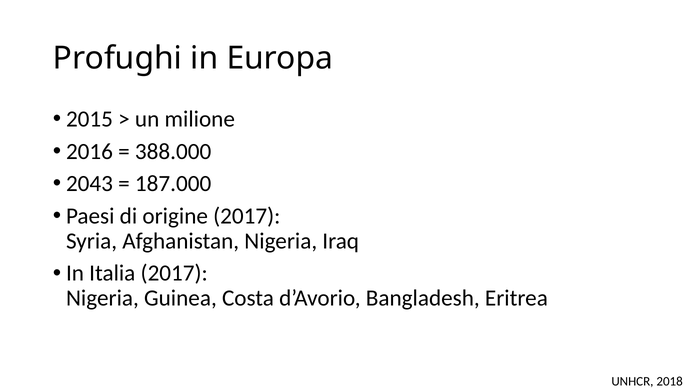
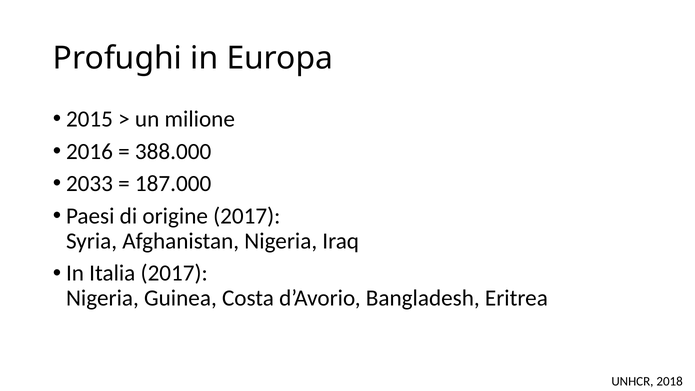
2043: 2043 -> 2033
